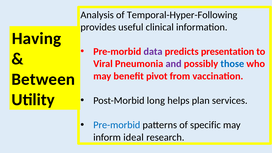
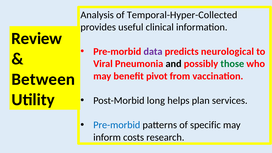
Temporal-Hyper-Following: Temporal-Hyper-Following -> Temporal-Hyper-Collected
Having: Having -> Review
presentation: presentation -> neurological
and colour: purple -> black
those colour: blue -> green
ideal: ideal -> costs
